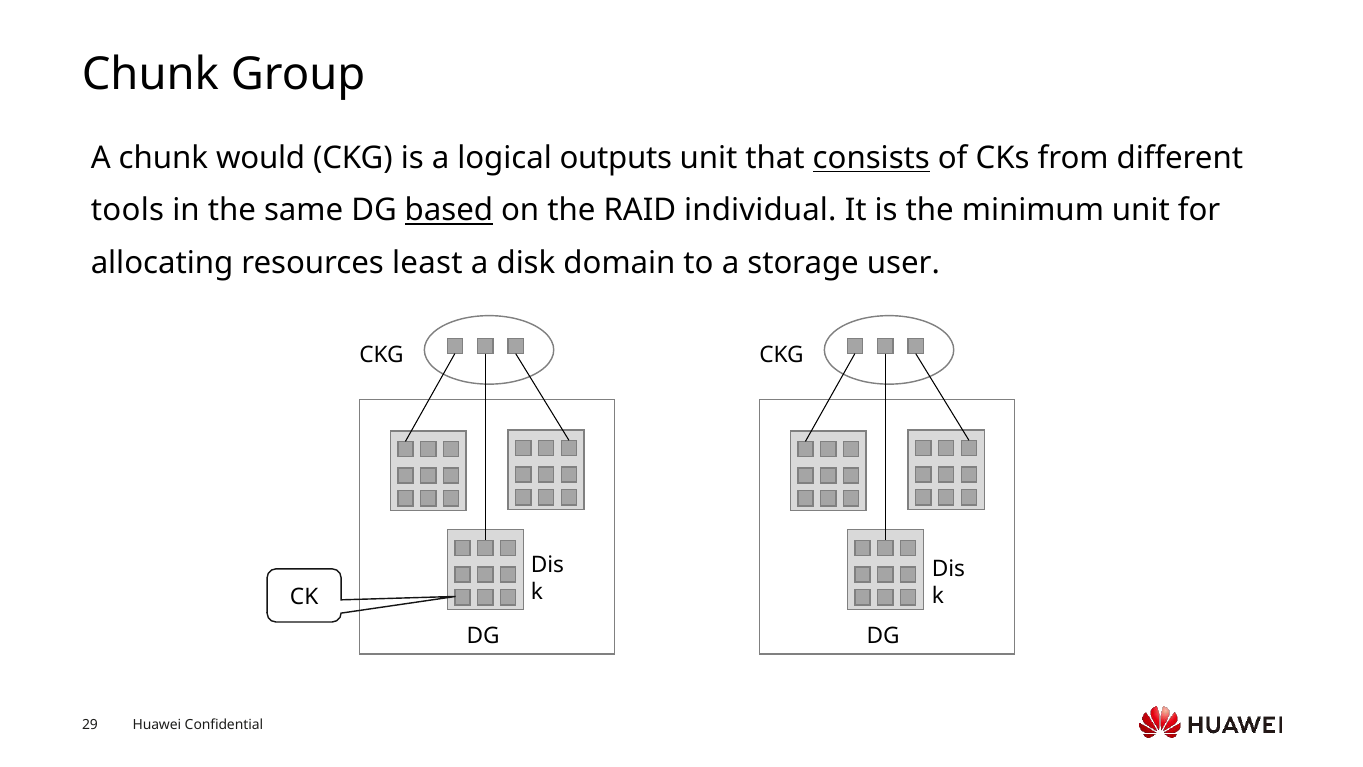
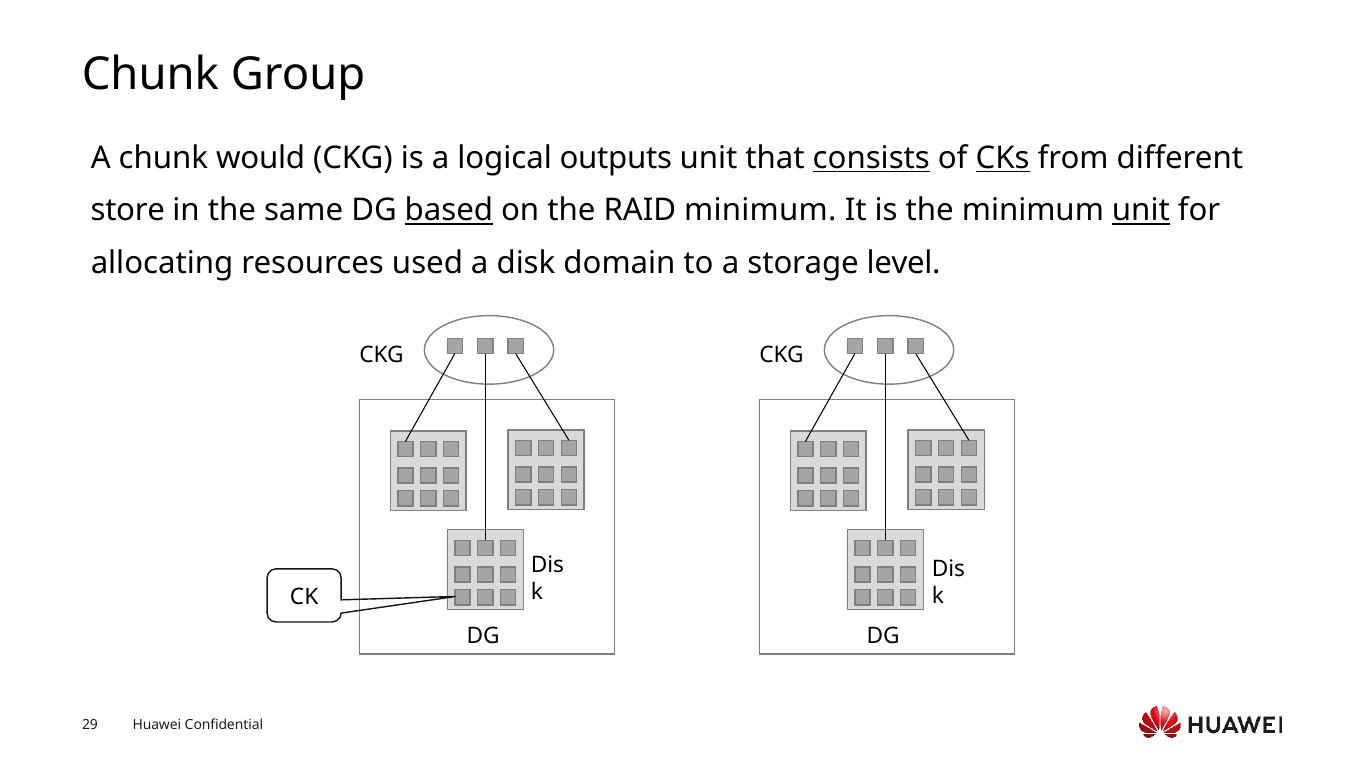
CKs underline: none -> present
tools: tools -> store
RAID individual: individual -> minimum
unit at (1141, 210) underline: none -> present
least: least -> used
user: user -> level
